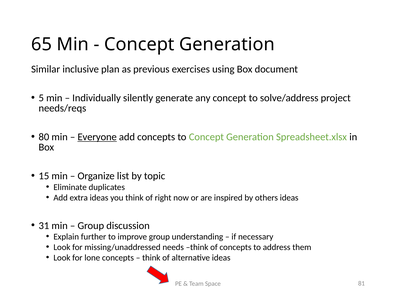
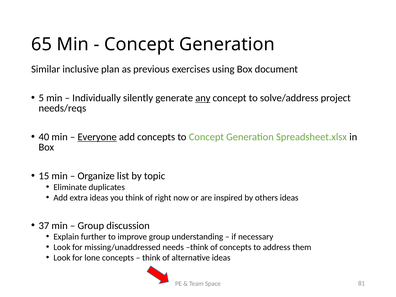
any underline: none -> present
80: 80 -> 40
31: 31 -> 37
